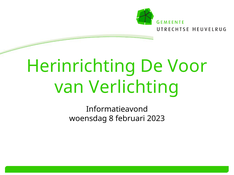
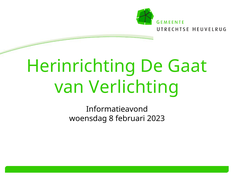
Voor: Voor -> Gaat
